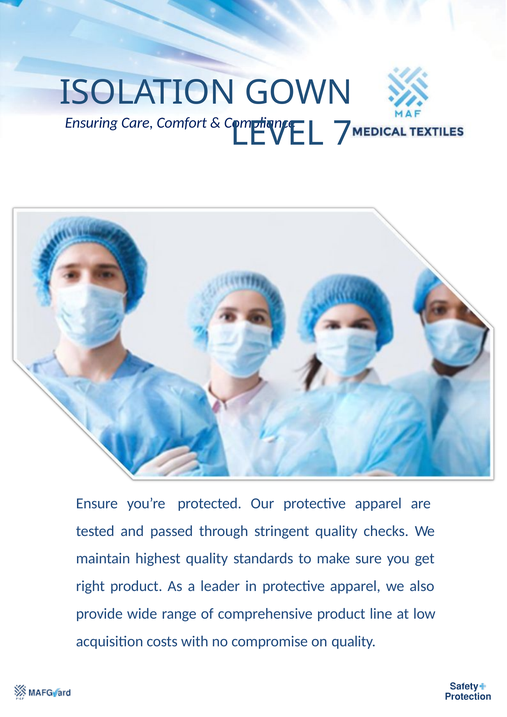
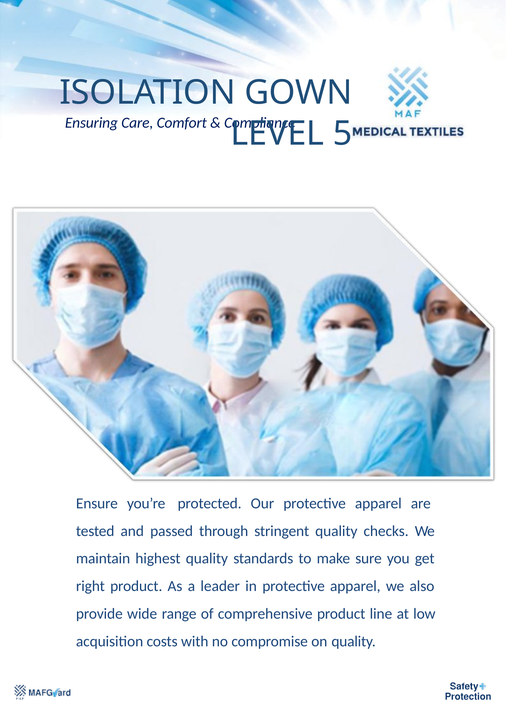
7: 7 -> 5
